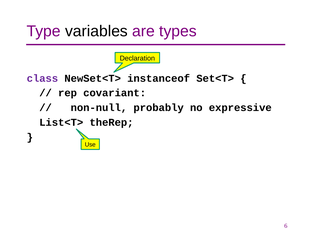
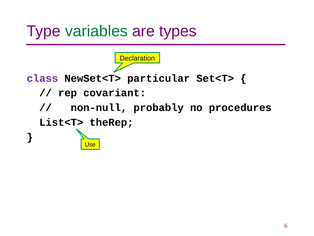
variables colour: black -> green
instanceof: instanceof -> particular
expressive: expressive -> procedures
